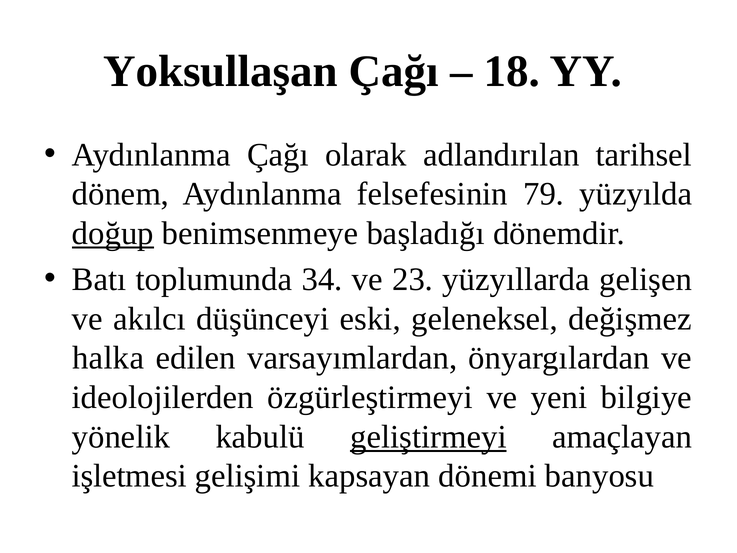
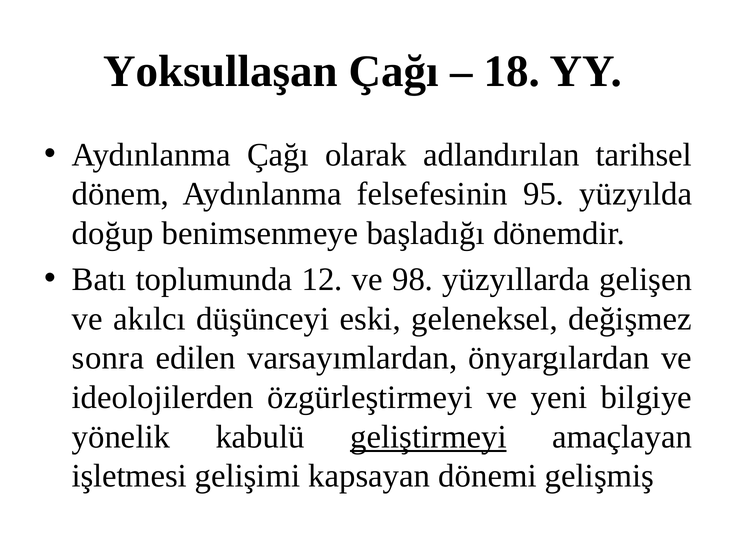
79: 79 -> 95
doğup underline: present -> none
34: 34 -> 12
23: 23 -> 98
halka: halka -> sonra
banyosu: banyosu -> gelişmiş
